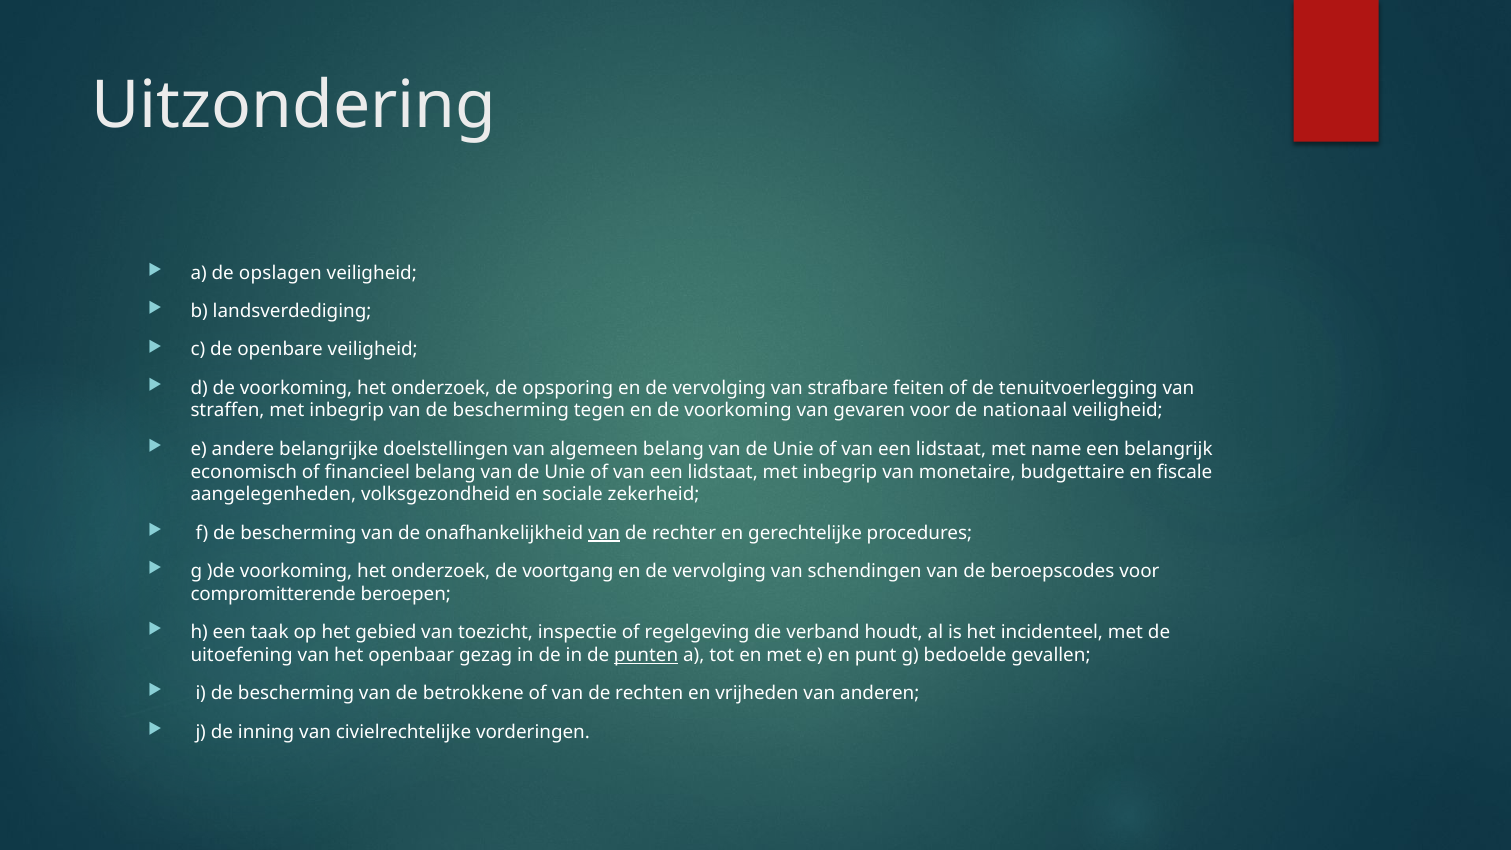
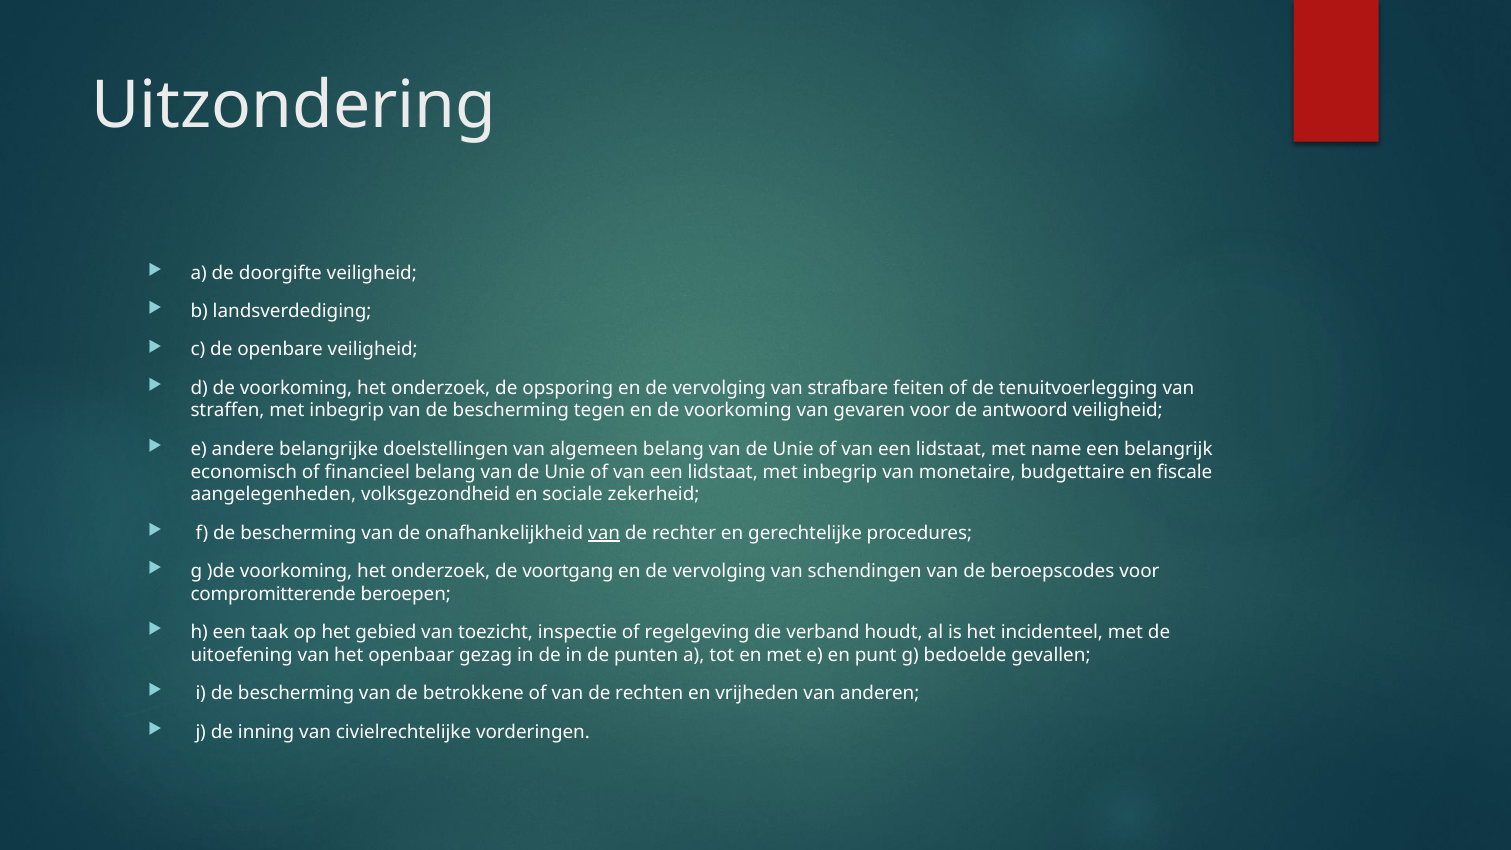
opslagen: opslagen -> doorgifte
nationaal: nationaal -> antwoord
punten underline: present -> none
